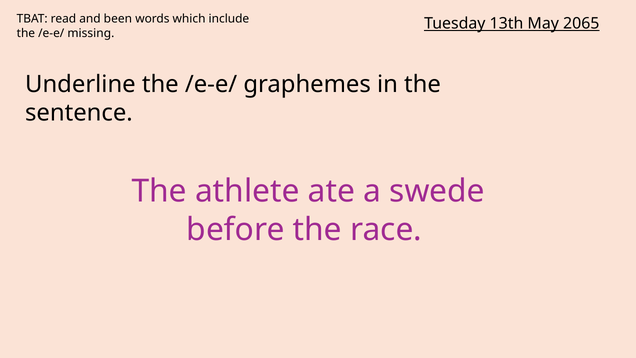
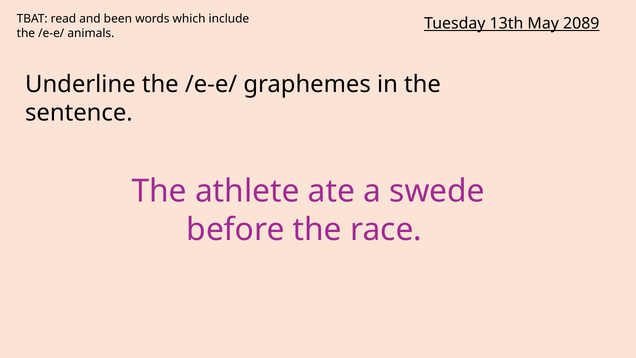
2065: 2065 -> 2089
missing: missing -> animals
